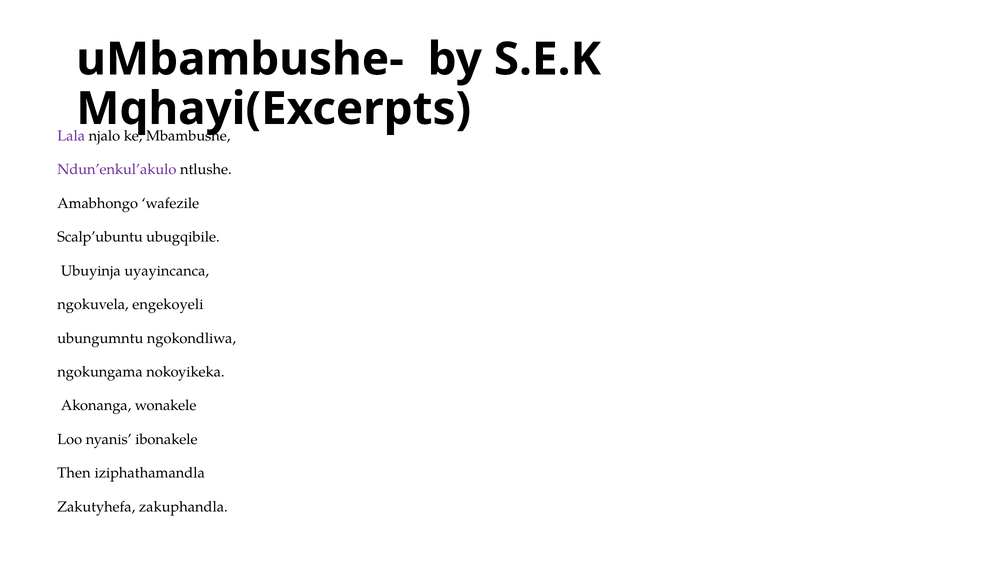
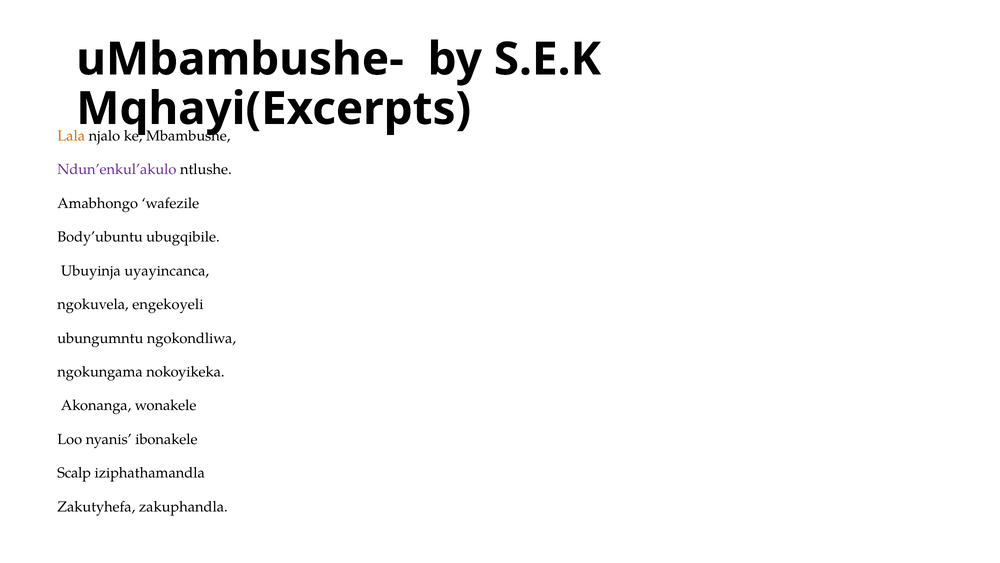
Lala colour: purple -> orange
Scalp’ubuntu: Scalp’ubuntu -> Body’ubuntu
Then: Then -> Scalp
